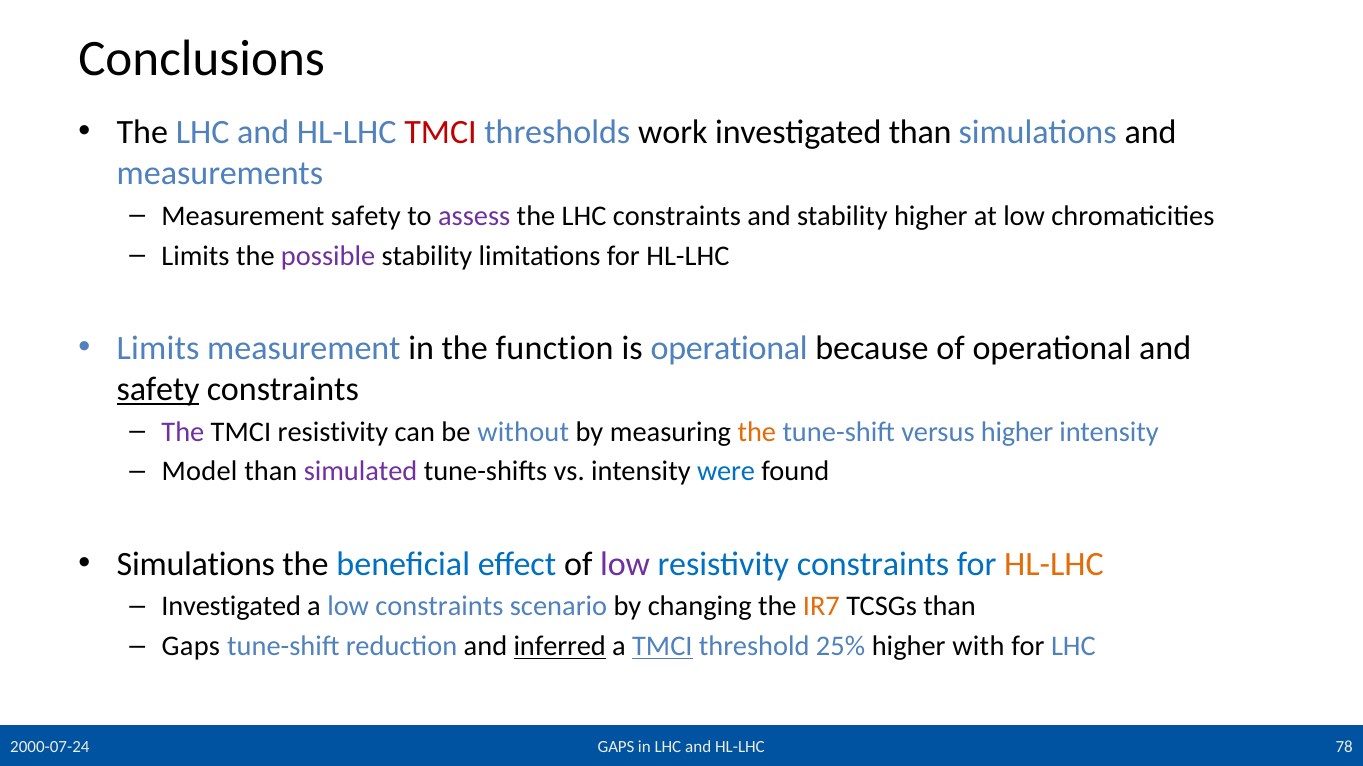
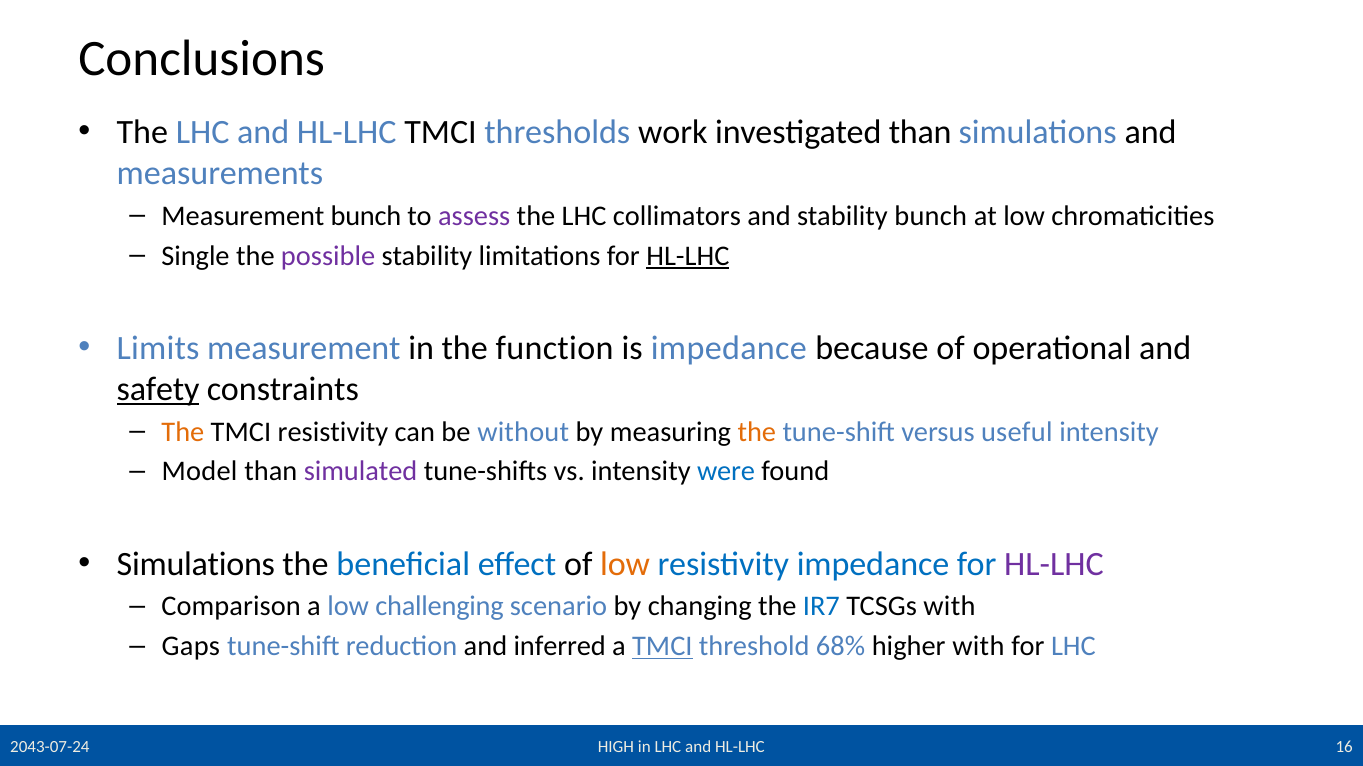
TMCI at (441, 133) colour: red -> black
Measurement safety: safety -> bunch
LHC constraints: constraints -> collimators
stability higher: higher -> bunch
Limits at (196, 256): Limits -> Single
HL-LHC at (688, 256) underline: none -> present
is operational: operational -> impedance
The at (183, 432) colour: purple -> orange
versus higher: higher -> useful
low at (625, 564) colour: purple -> orange
resistivity constraints: constraints -> impedance
HL-LHC at (1054, 564) colour: orange -> purple
Investigated at (231, 607): Investigated -> Comparison
low constraints: constraints -> challenging
IR7 colour: orange -> blue
TCSGs than: than -> with
inferred underline: present -> none
25%: 25% -> 68%
2000-07-24: 2000-07-24 -> 2043-07-24
GAPS at (616, 747): GAPS -> HIGH
78: 78 -> 16
